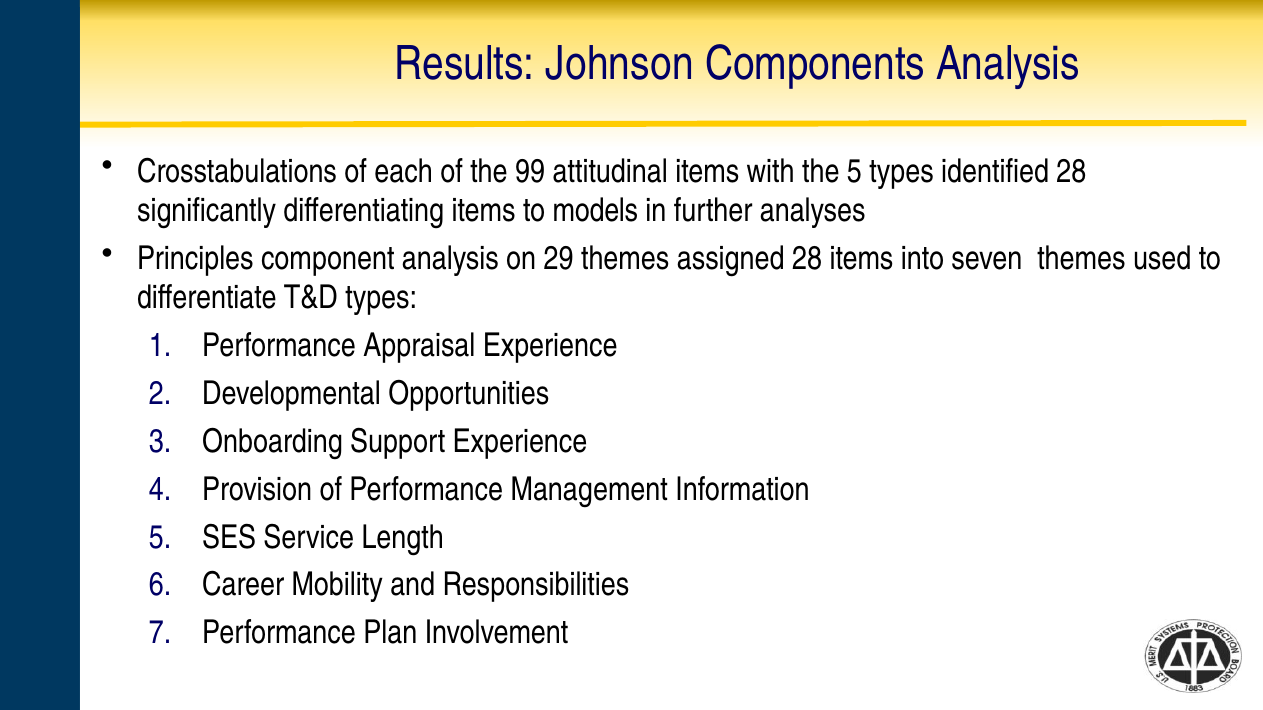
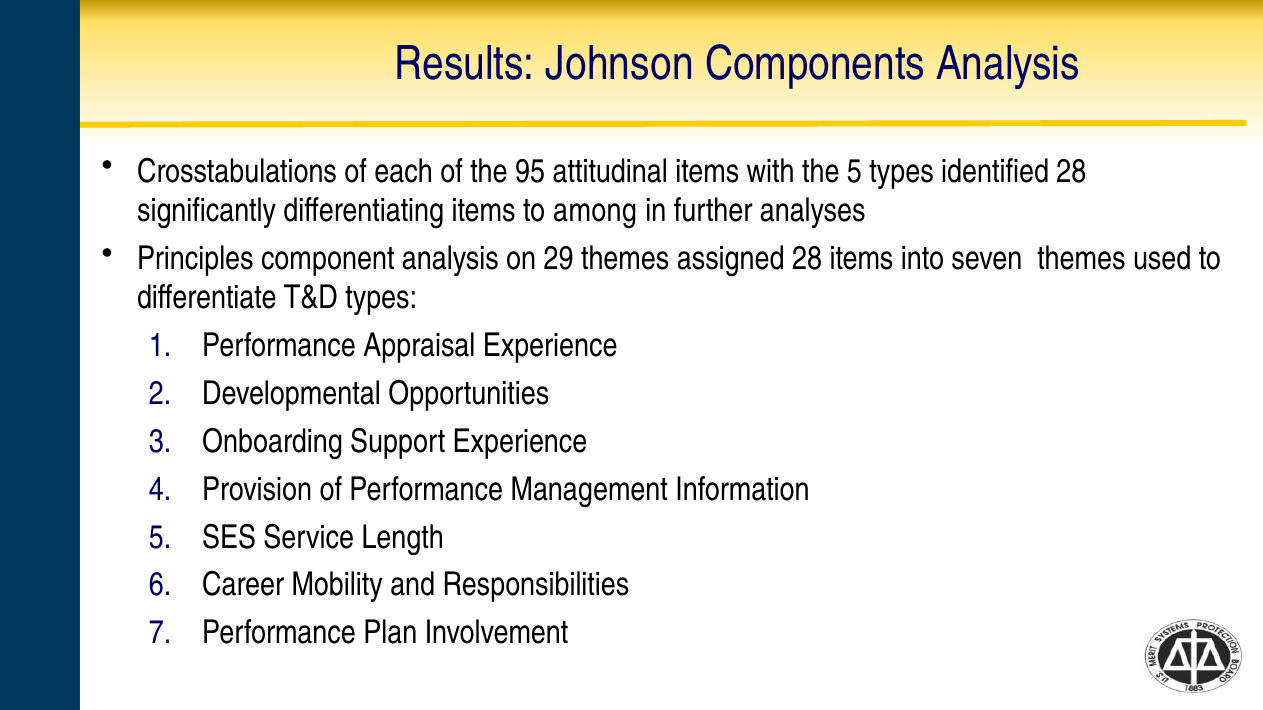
99: 99 -> 95
models: models -> among
